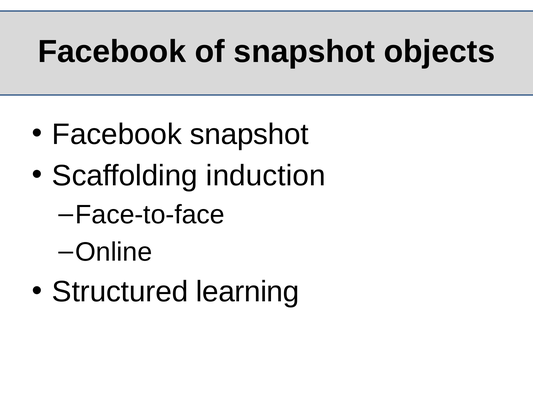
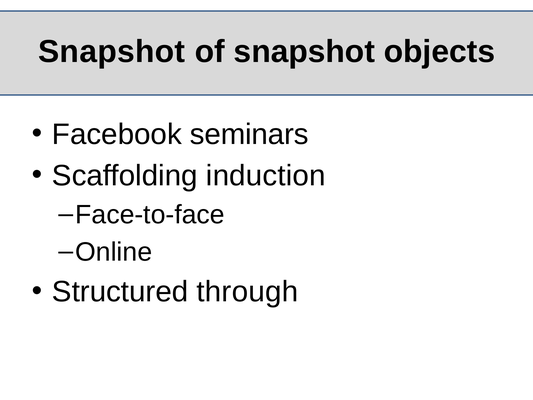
Facebook at (112, 52): Facebook -> Snapshot
Facebook snapshot: snapshot -> seminars
learning: learning -> through
